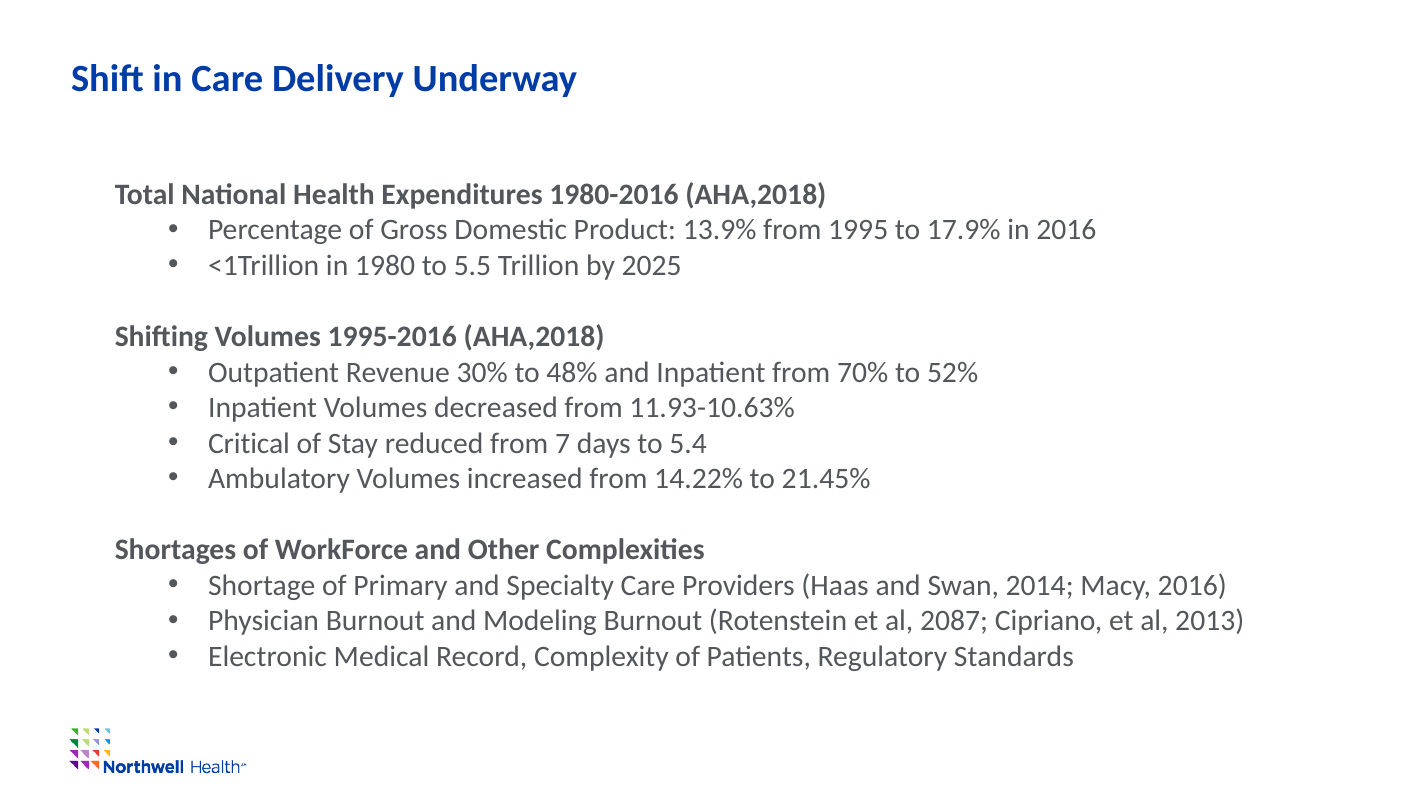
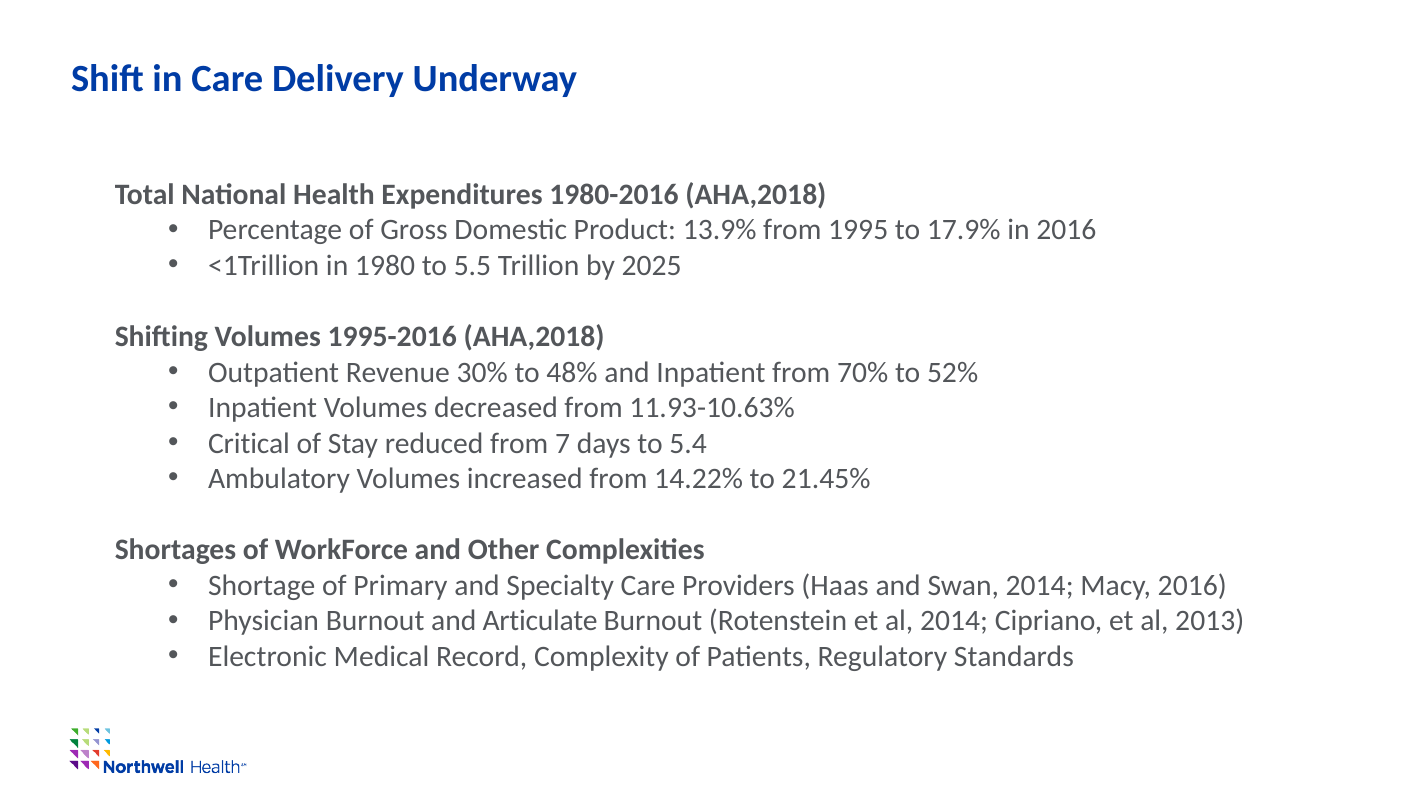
Modeling: Modeling -> Articulate
al 2087: 2087 -> 2014
